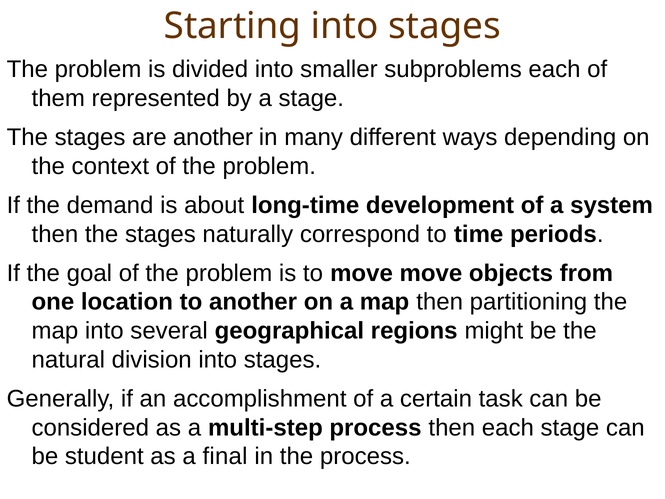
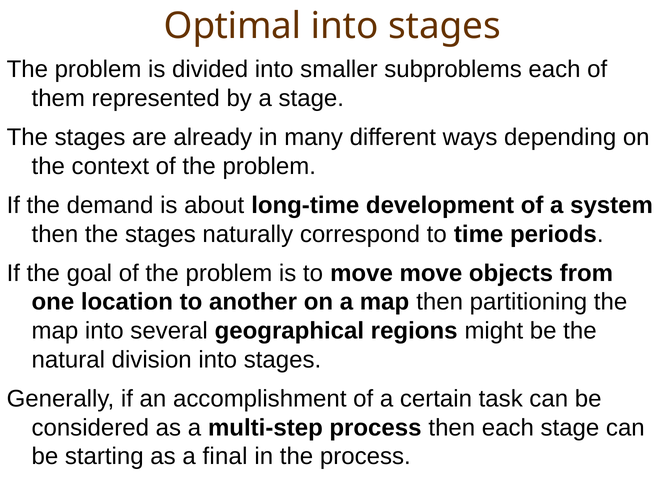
Starting: Starting -> Optimal
are another: another -> already
student: student -> starting
